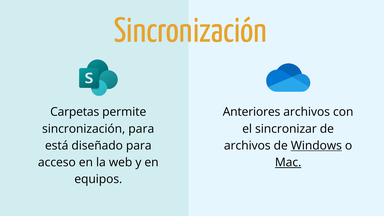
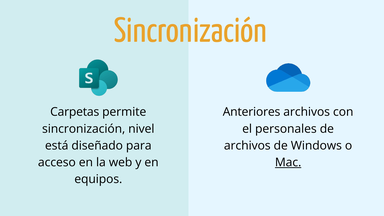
sincronización para: para -> nivel
sincronizar: sincronizar -> personales
Windows underline: present -> none
